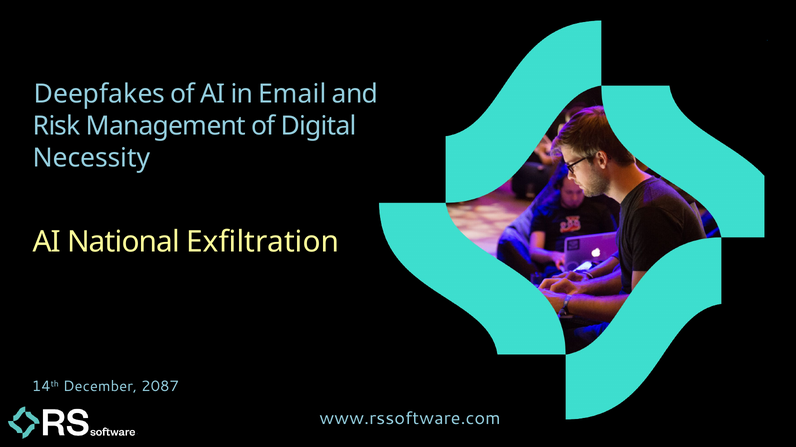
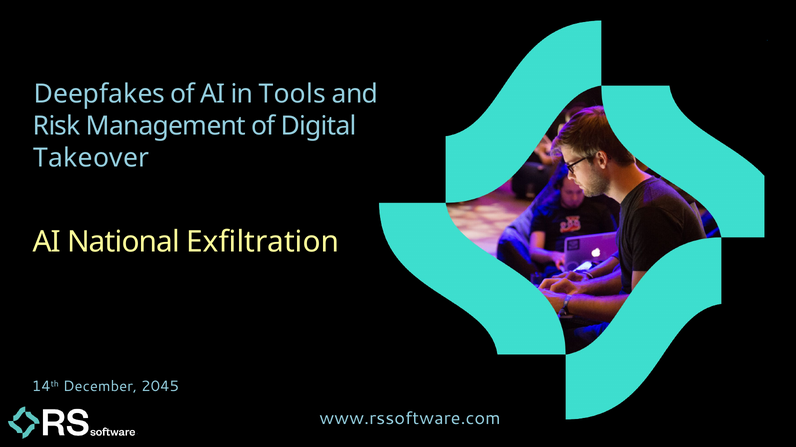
Email: Email -> Tools
Necessity: Necessity -> Takeover
2087: 2087 -> 2045
